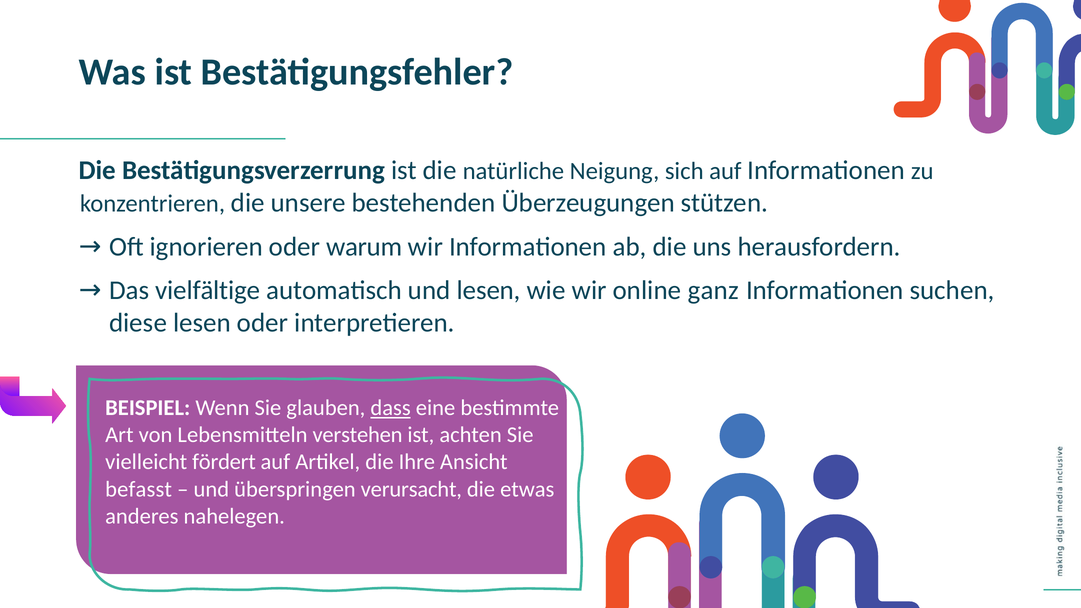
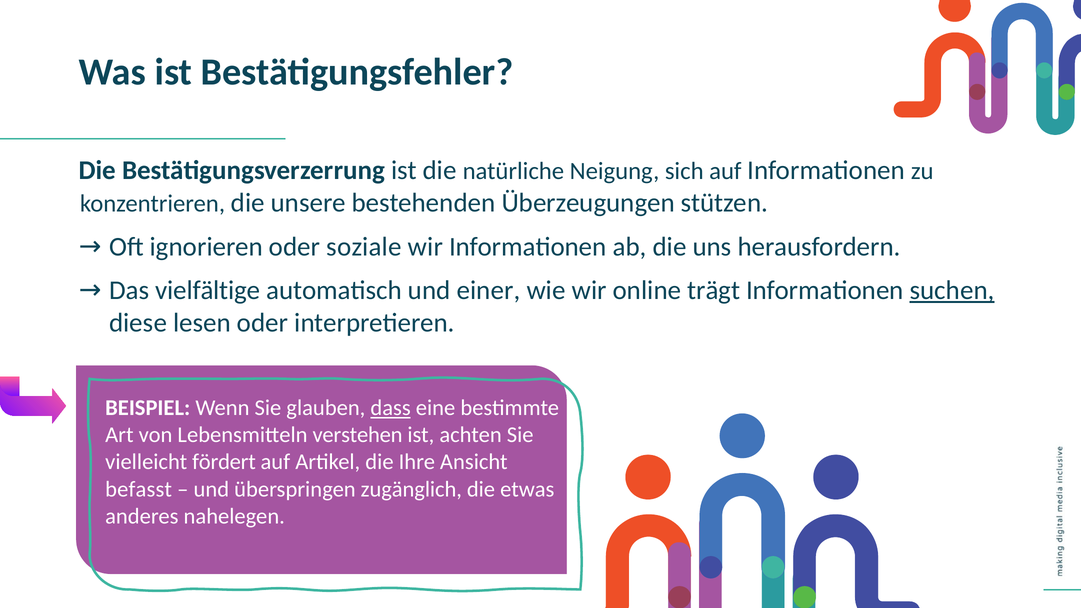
warum: warum -> soziale
und lesen: lesen -> einer
ganz: ganz -> trägt
suchen underline: none -> present
verursacht: verursacht -> zugänglich
